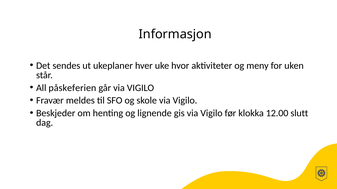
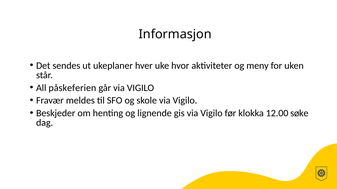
slutt: slutt -> søke
